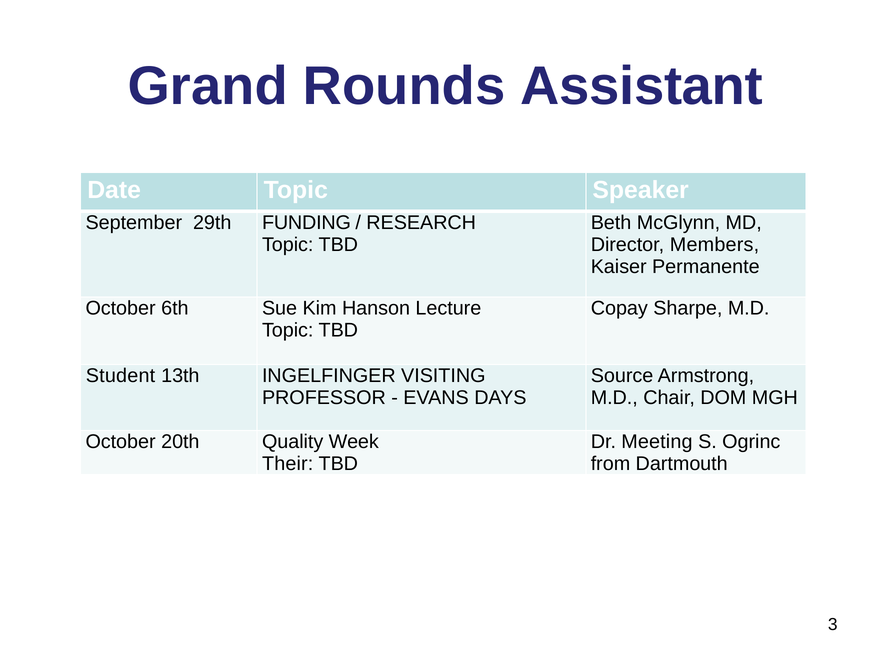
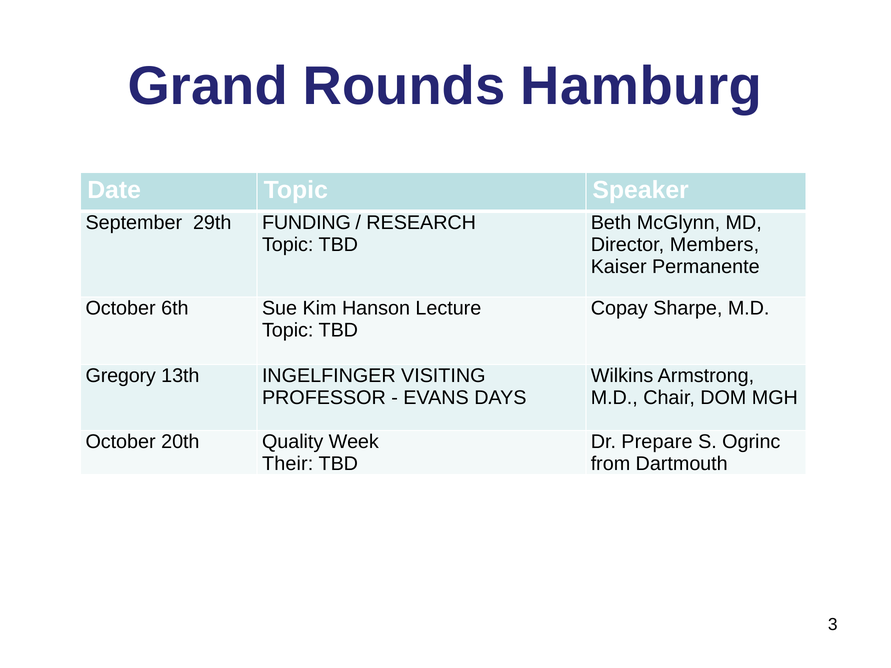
Assistant: Assistant -> Hamburg
Student: Student -> Gregory
Source: Source -> Wilkins
Meeting: Meeting -> Prepare
